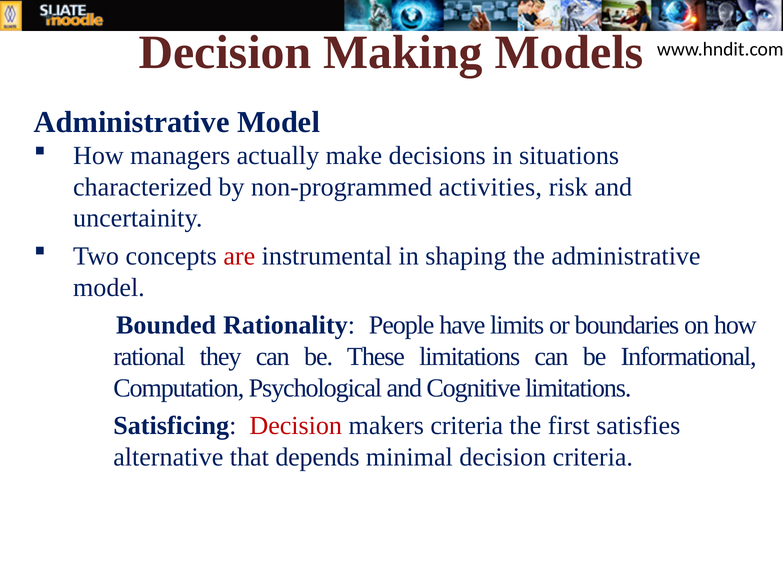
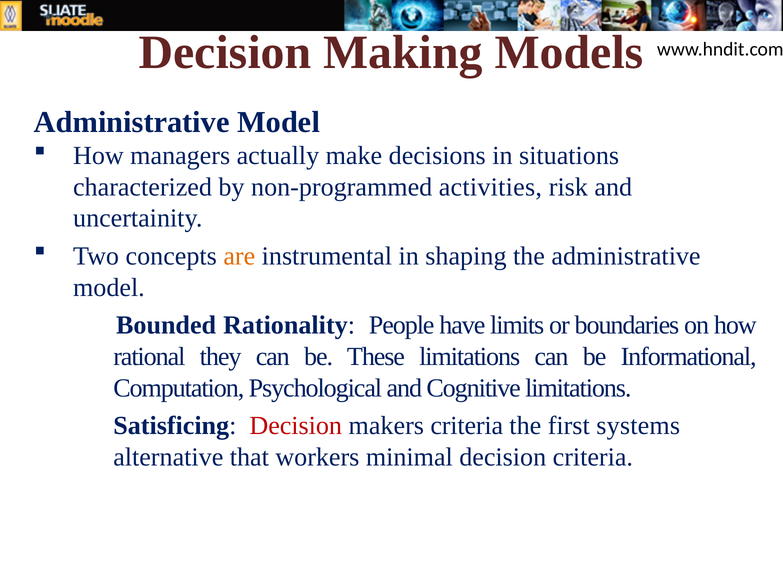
are colour: red -> orange
satisfies: satisfies -> systems
depends: depends -> workers
